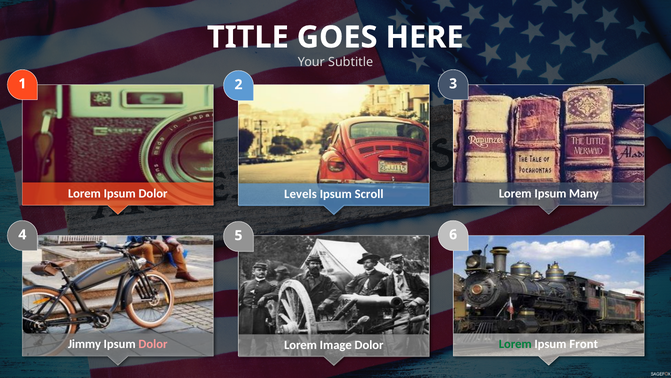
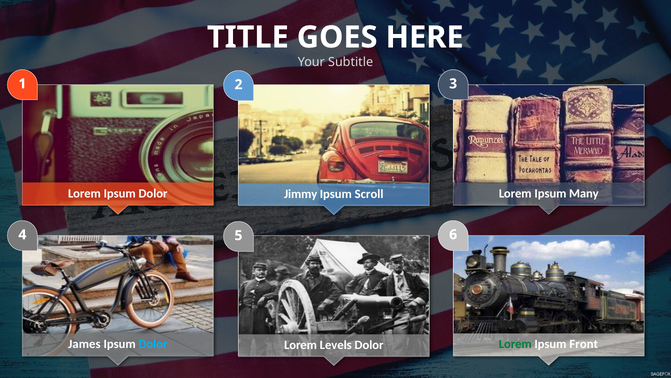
Levels: Levels -> Jimmy
Jimmy: Jimmy -> James
Dolor at (153, 344) colour: pink -> light blue
Image: Image -> Levels
